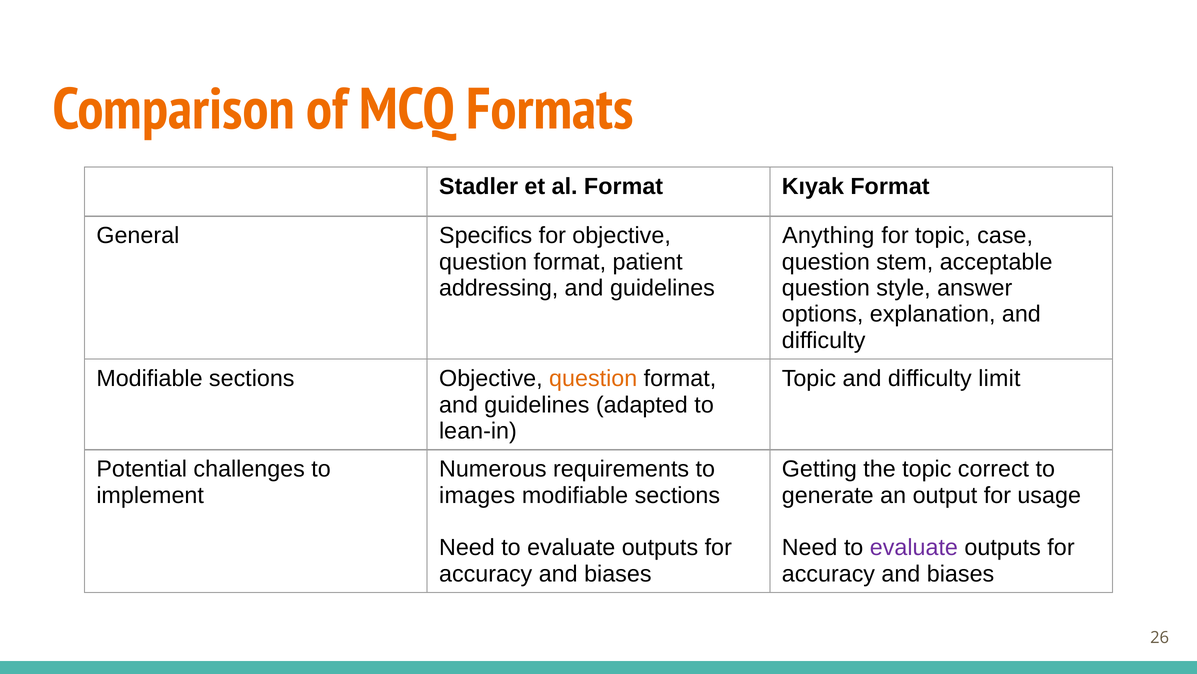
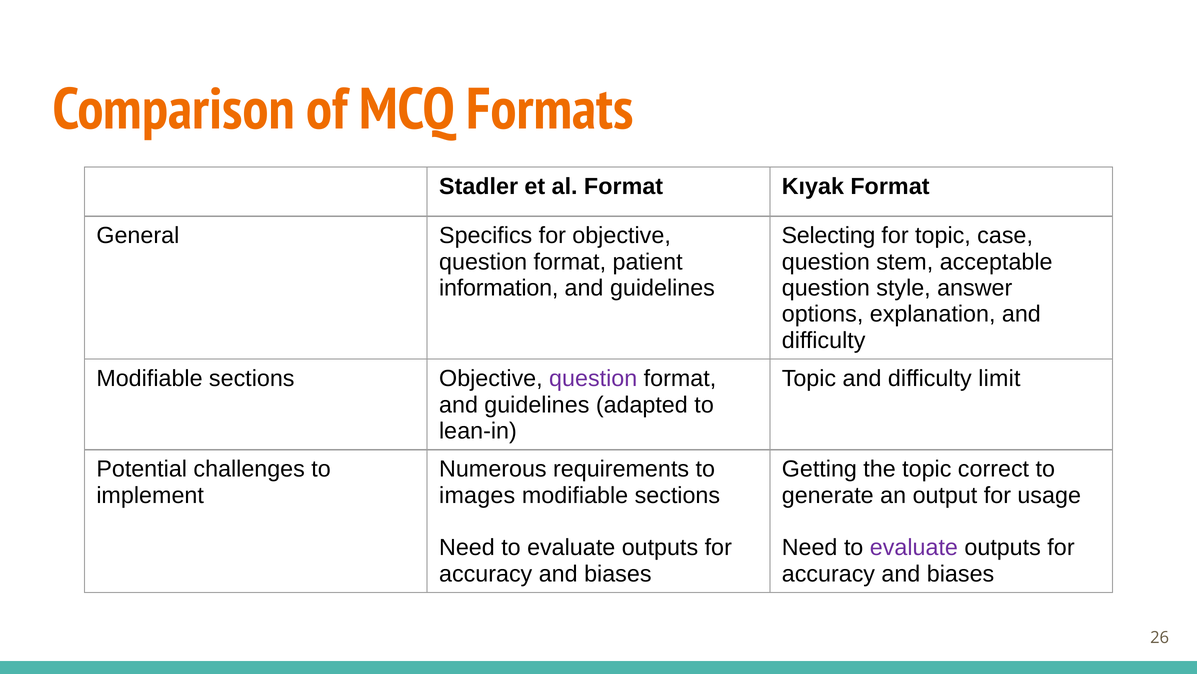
Anything: Anything -> Selecting
addressing: addressing -> information
question at (593, 378) colour: orange -> purple
